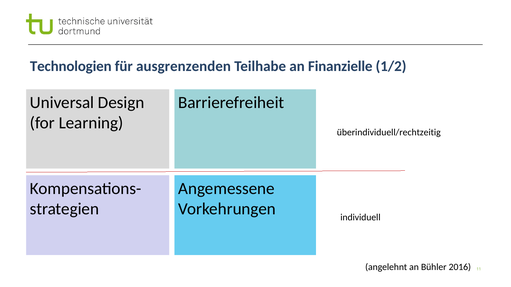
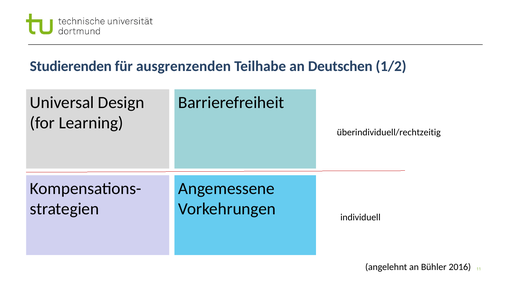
Technologien: Technologien -> Studierenden
Finanzielle: Finanzielle -> Deutschen
